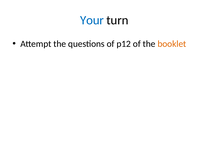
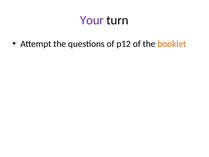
Your colour: blue -> purple
